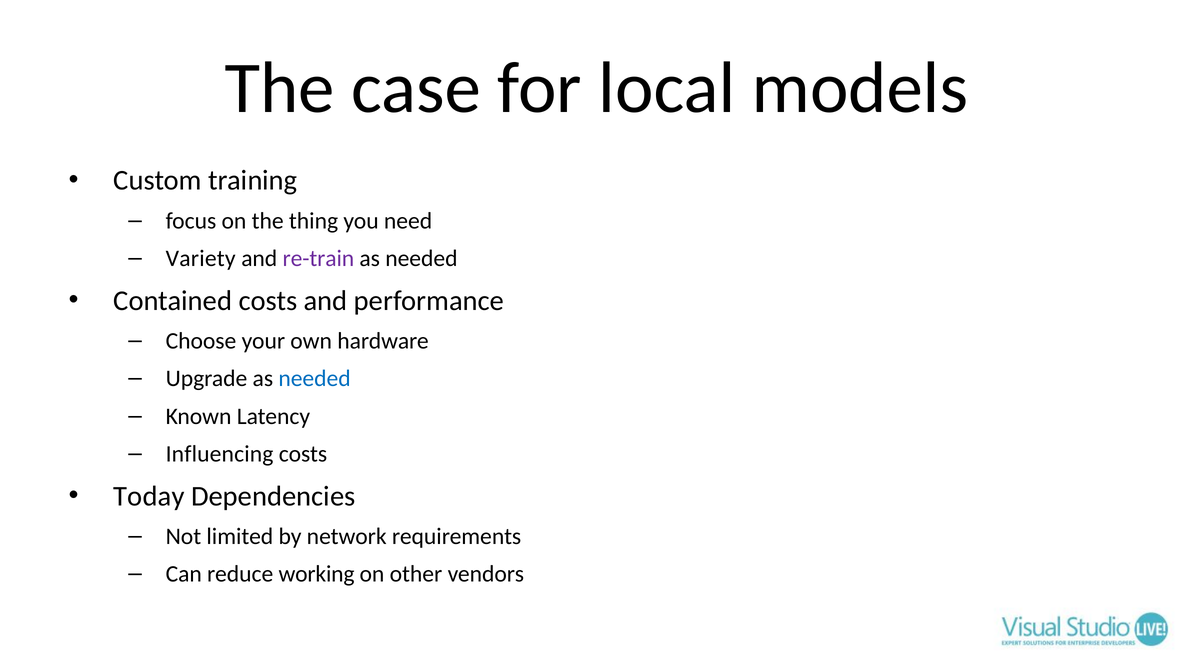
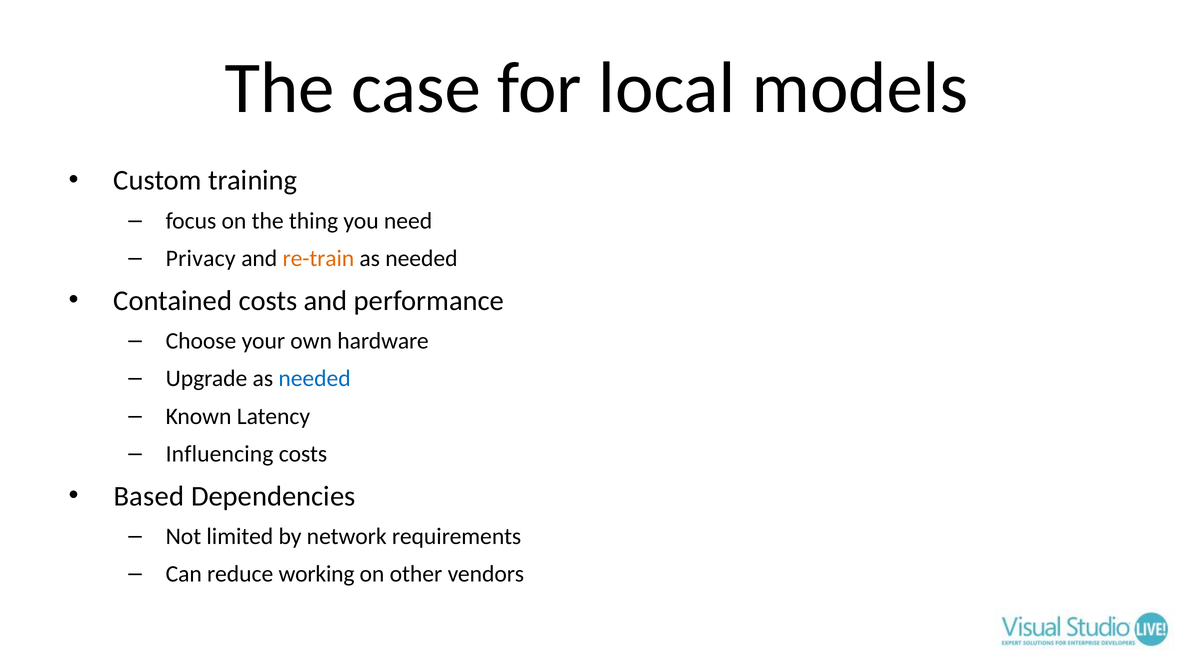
Variety: Variety -> Privacy
re-train colour: purple -> orange
Today: Today -> Based
